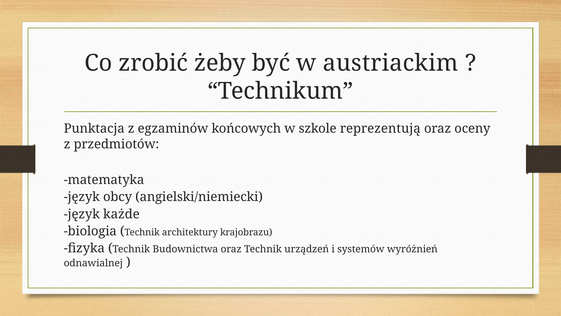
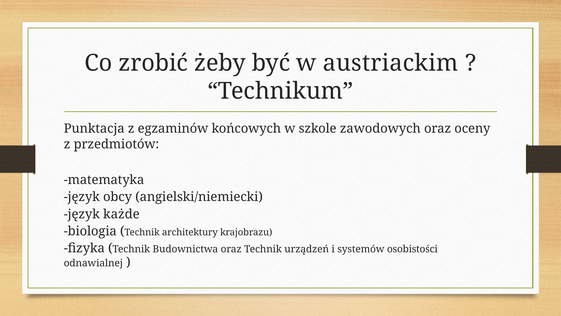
reprezentują: reprezentują -> zawodowych
wyróżnień: wyróżnień -> osobistości
